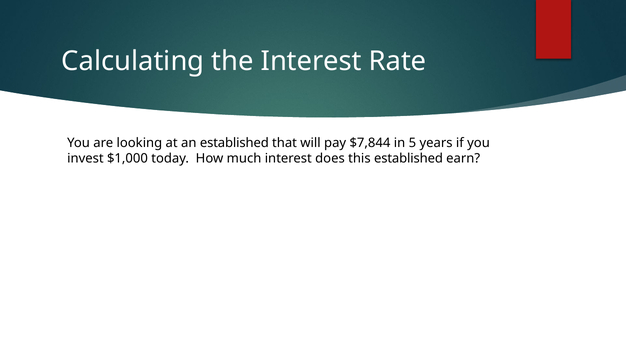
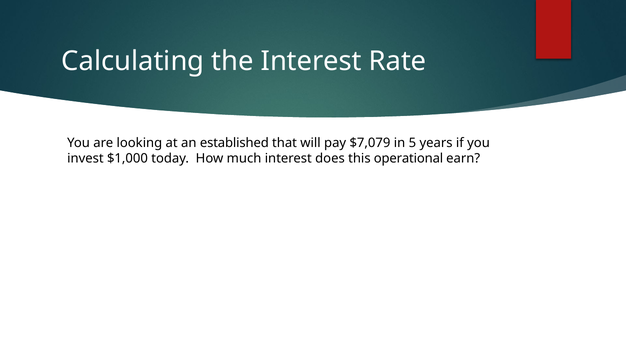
$7,844: $7,844 -> $7,079
this established: established -> operational
